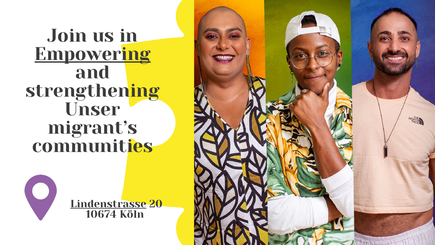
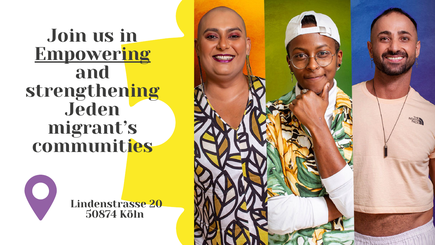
Unser: Unser -> Jeden
Lindenstrasse underline: present -> none
10674: 10674 -> 50874
